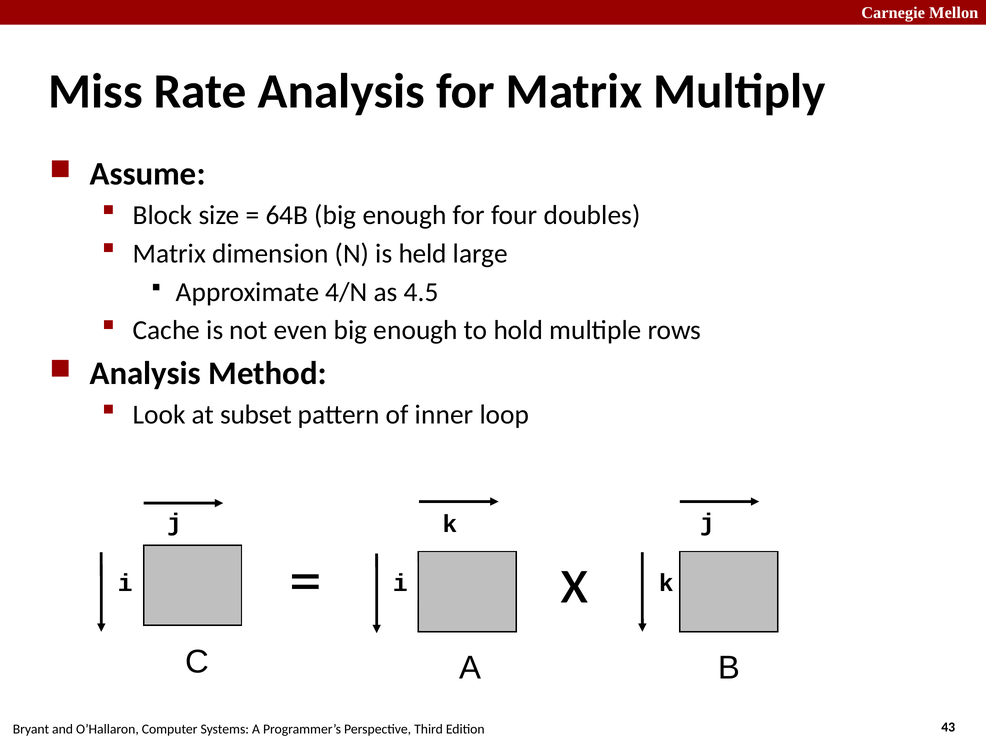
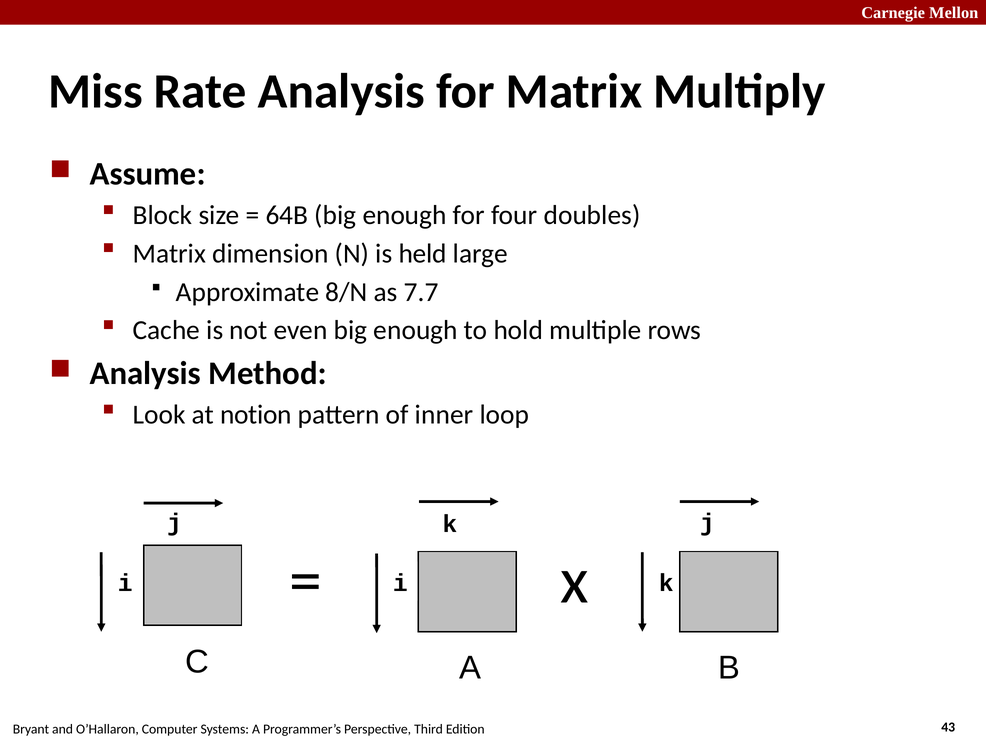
4/N: 4/N -> 8/N
4.5: 4.5 -> 7.7
subset: subset -> notion
